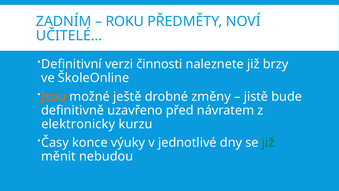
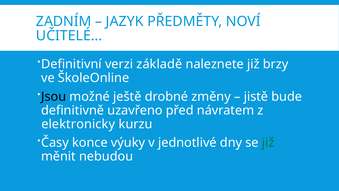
ROKU: ROKU -> JAZYK
činnosti: činnosti -> základě
Jsou colour: orange -> black
